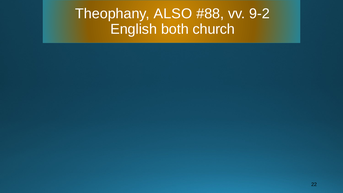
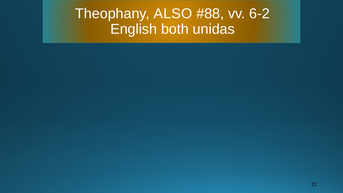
9-2: 9-2 -> 6-2
church: church -> unidas
